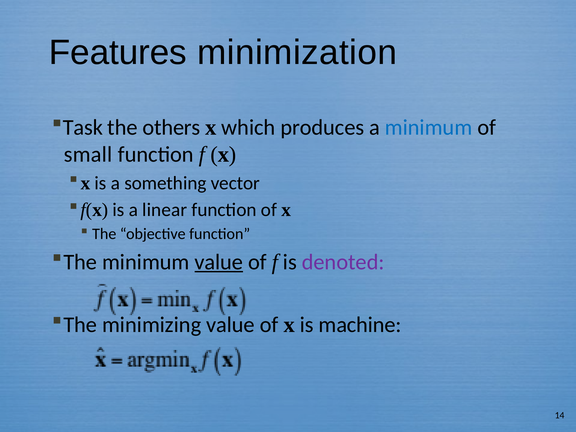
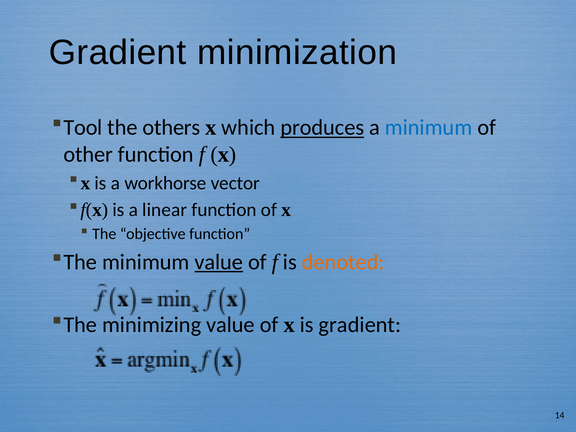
Features at (118, 53): Features -> Gradient
Task: Task -> Tool
produces underline: none -> present
small: small -> other
something: something -> workhorse
denoted colour: purple -> orange
is machine: machine -> gradient
